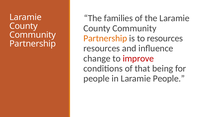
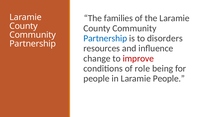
Partnership at (105, 38) colour: orange -> blue
to resources: resources -> disorders
that: that -> role
